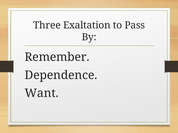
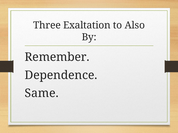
Pass: Pass -> Also
Want: Want -> Same
